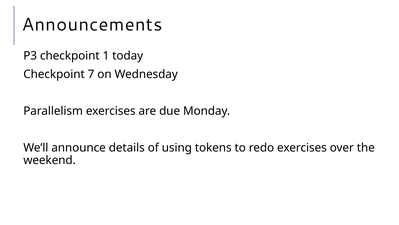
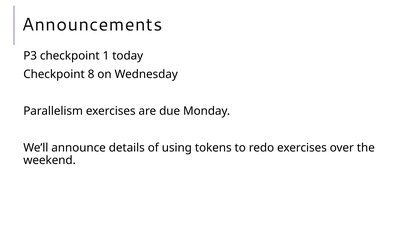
7: 7 -> 8
